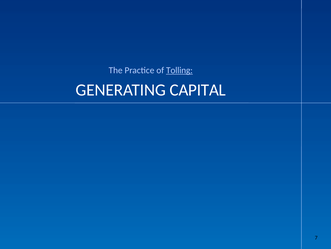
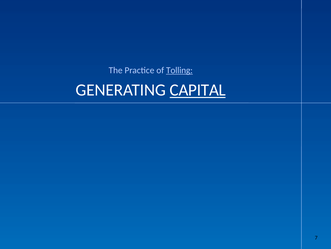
CAPITAL underline: none -> present
